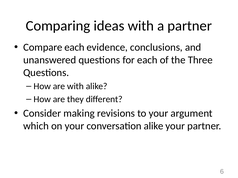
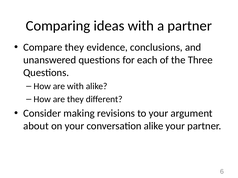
Compare each: each -> they
which: which -> about
